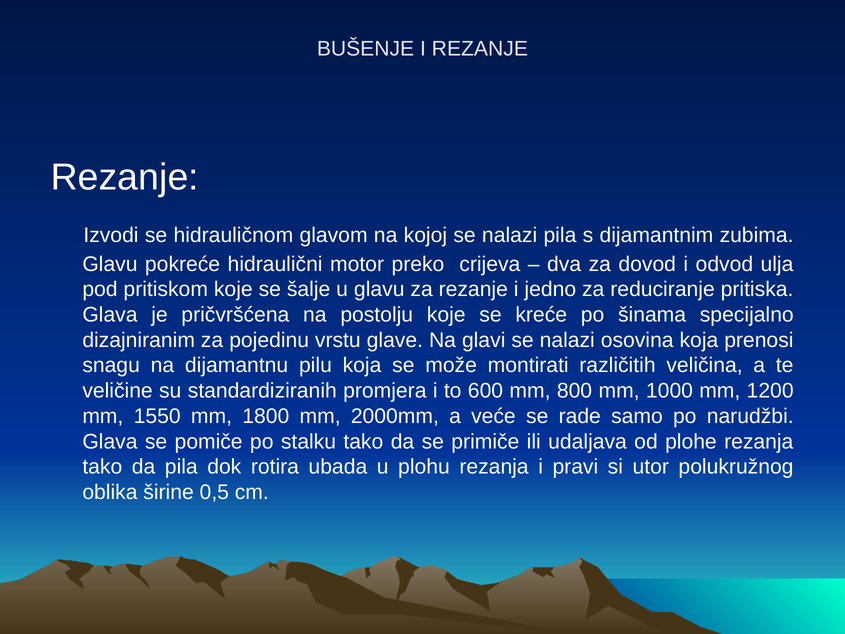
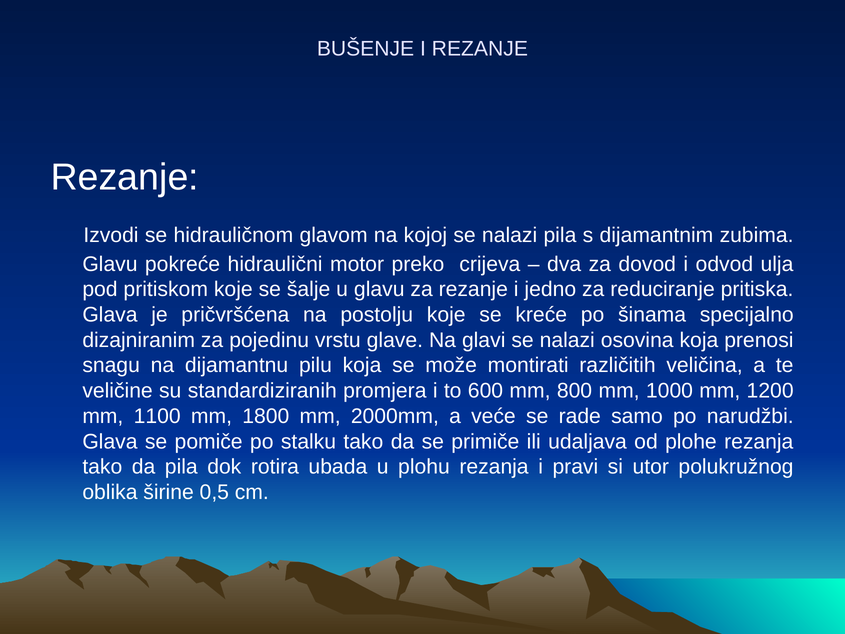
1550: 1550 -> 1100
